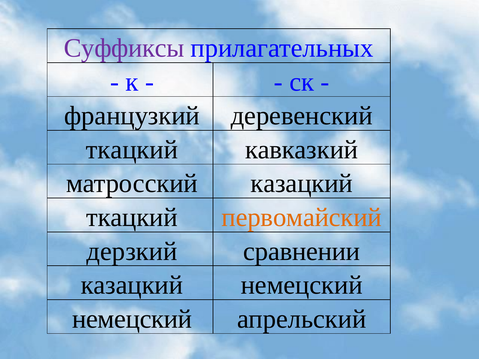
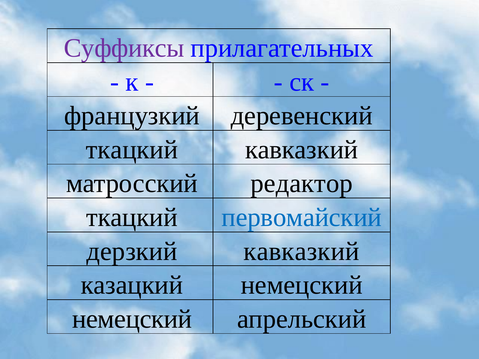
матросский казацкий: казацкий -> редактор
первомайский colour: orange -> blue
дерзкий сравнении: сравнении -> кавказкий
